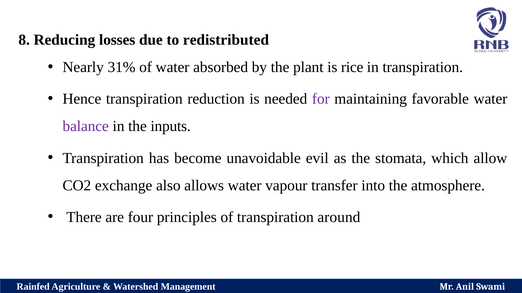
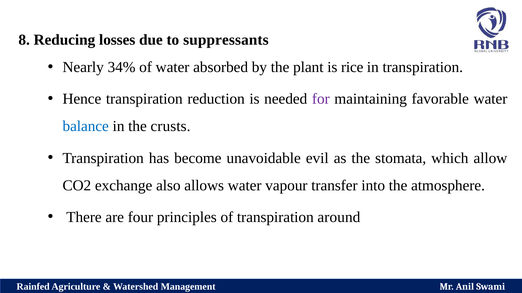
redistributed: redistributed -> suppressants
31%: 31% -> 34%
balance colour: purple -> blue
inputs: inputs -> crusts
